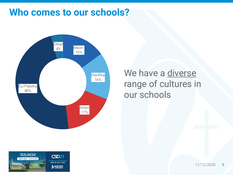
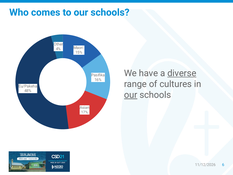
our at (131, 95) underline: none -> present
